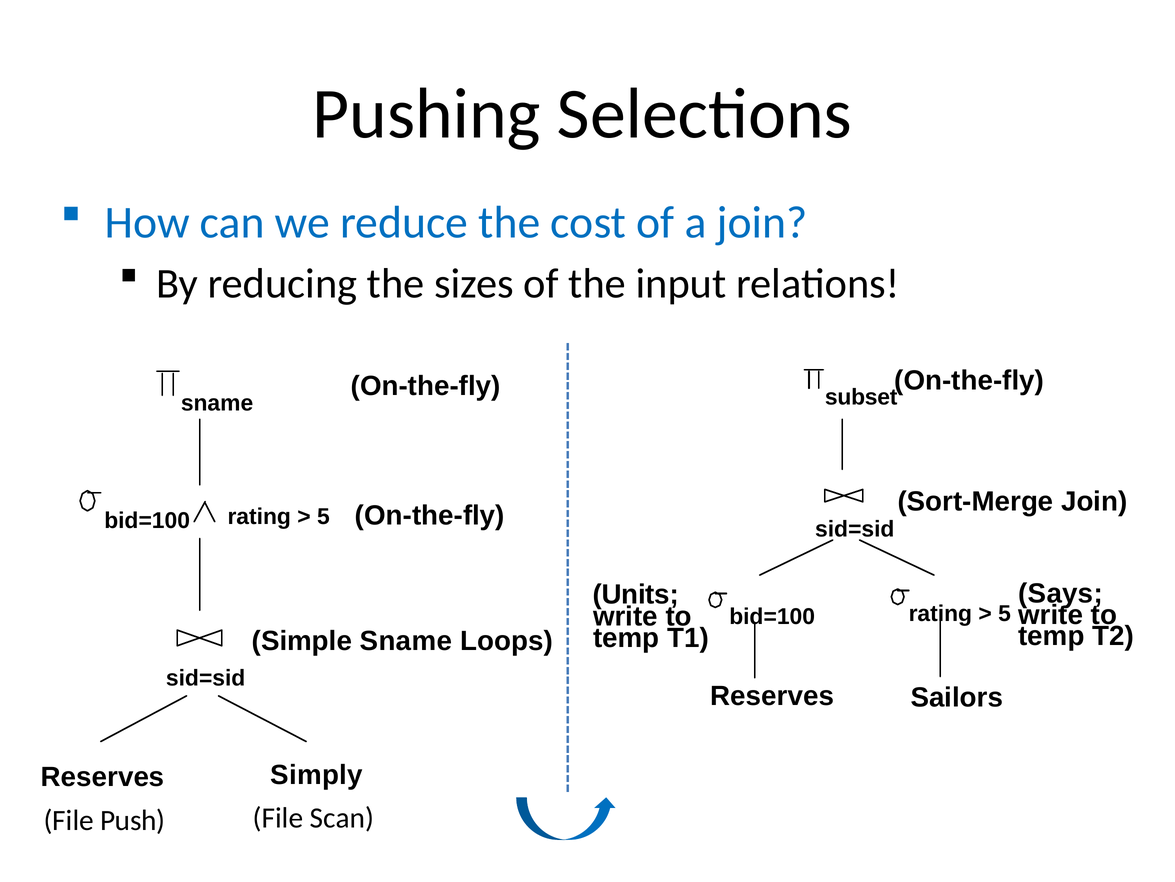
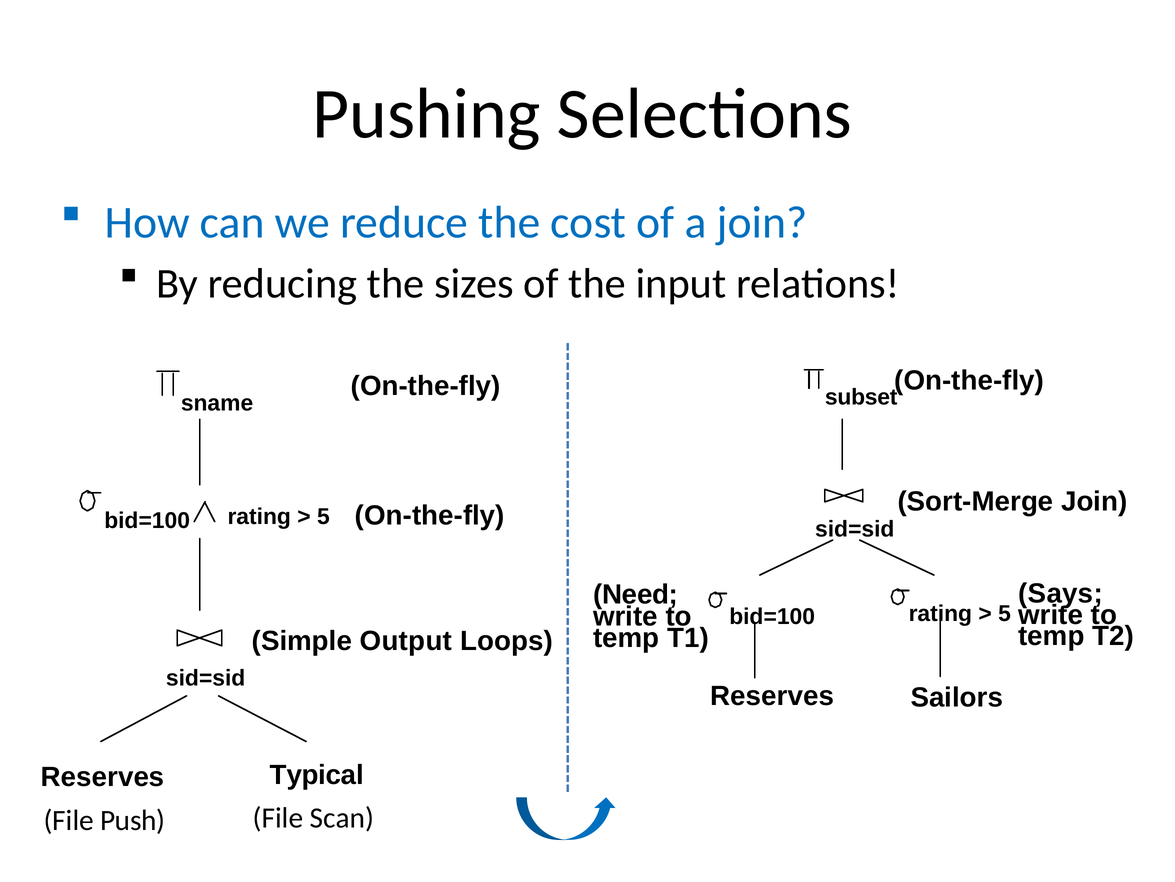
Units: Units -> Need
Simple Sname: Sname -> Output
Simply: Simply -> Typical
